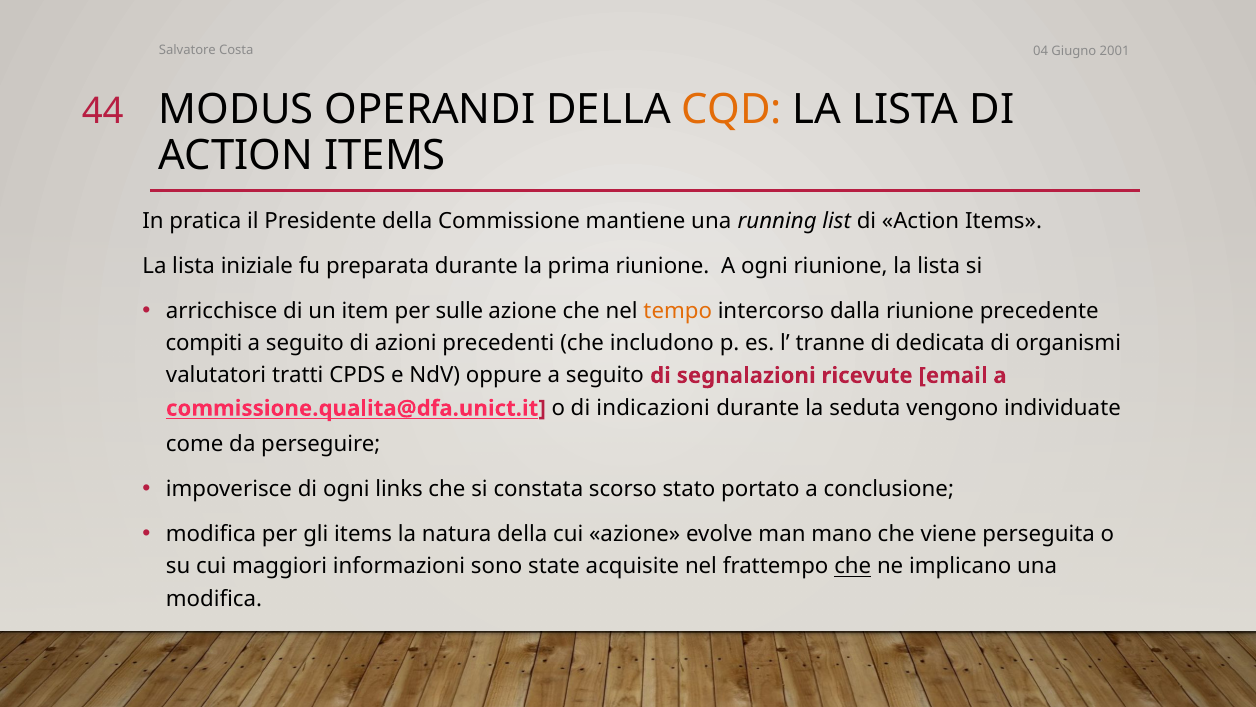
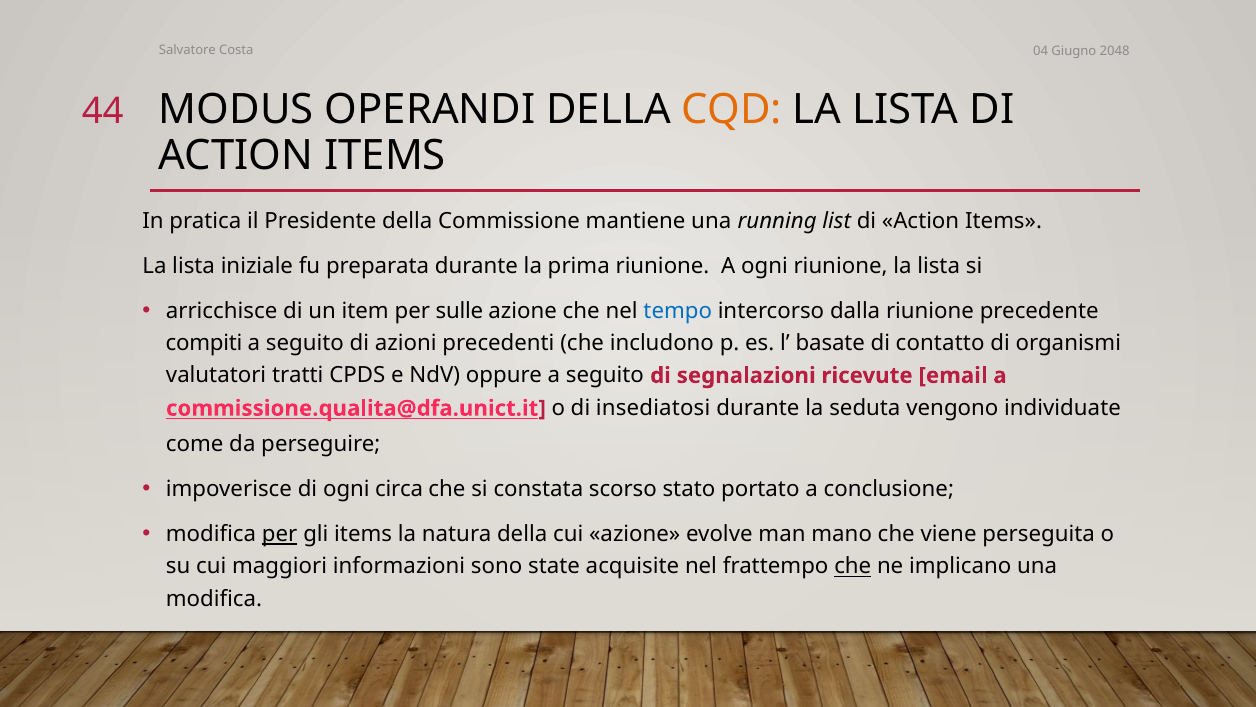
2001: 2001 -> 2048
tempo colour: orange -> blue
tranne: tranne -> basate
dedicata: dedicata -> contatto
indicazioni: indicazioni -> insediatosi
links: links -> circa
per at (280, 534) underline: none -> present
